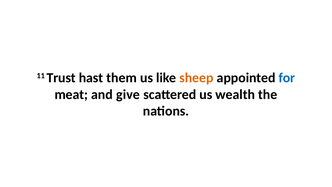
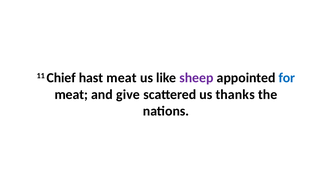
Trust: Trust -> Chief
hast them: them -> meat
sheep colour: orange -> purple
wealth: wealth -> thanks
